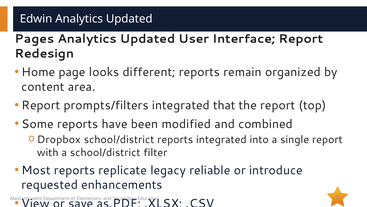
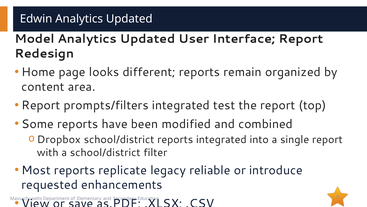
Pages: Pages -> Model
that: that -> test
